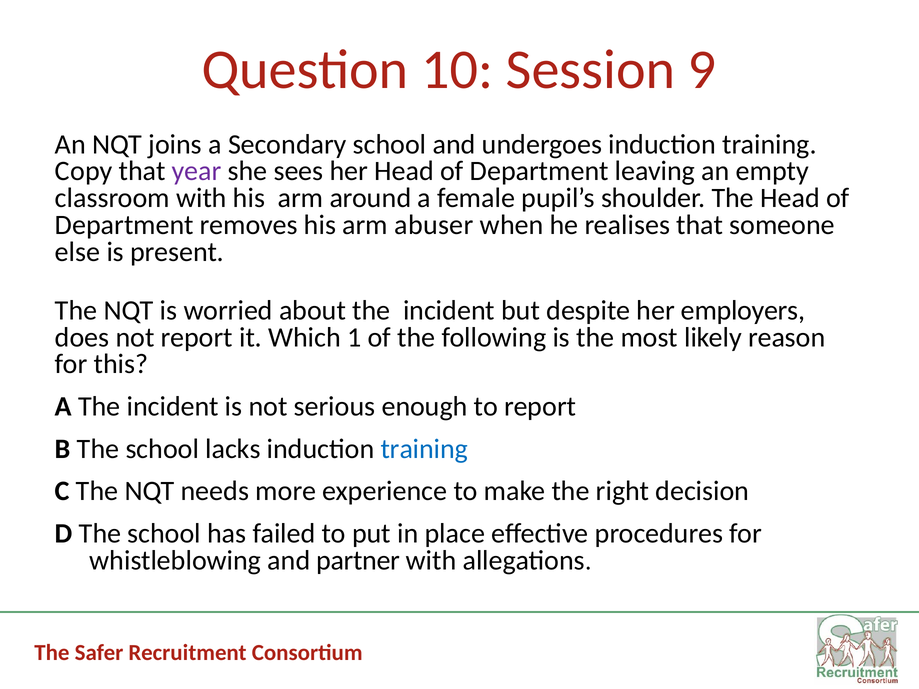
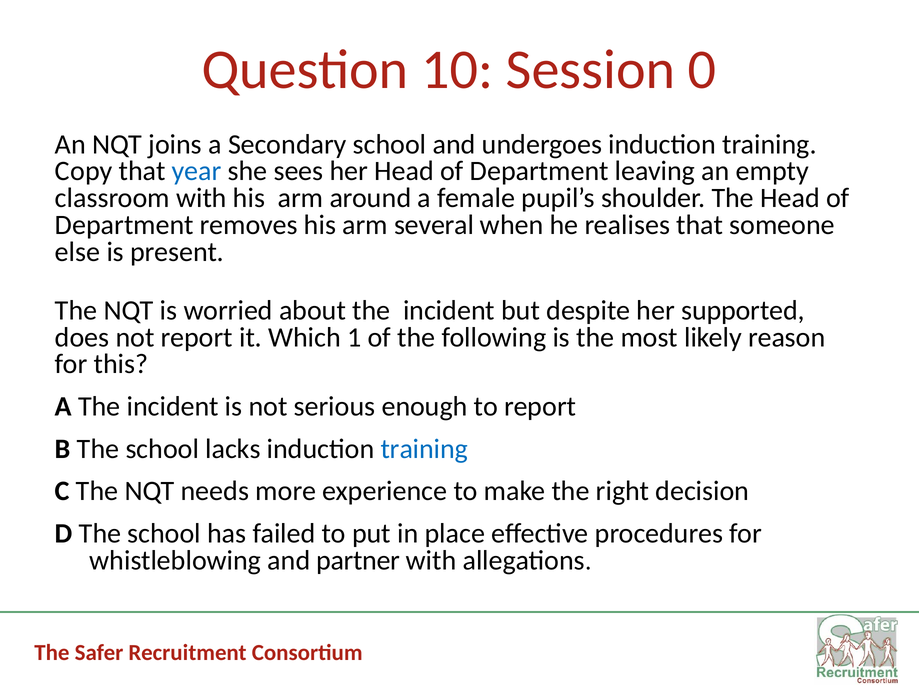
9: 9 -> 0
year colour: purple -> blue
abuser: abuser -> several
employers: employers -> supported
